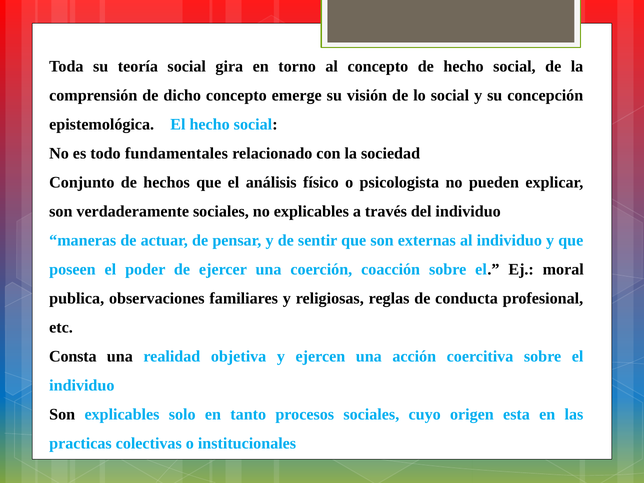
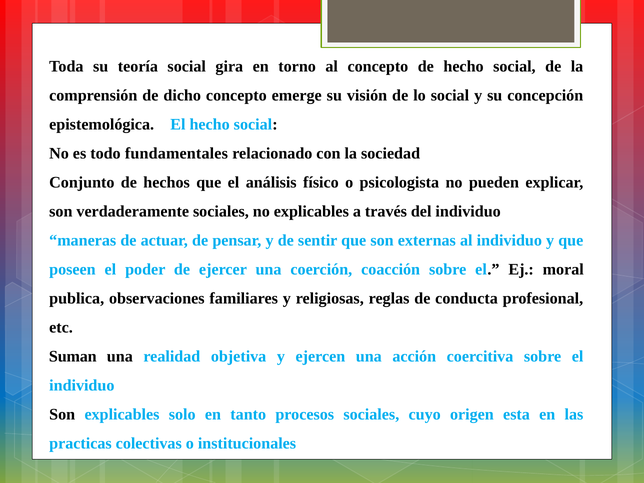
Consta: Consta -> Suman
